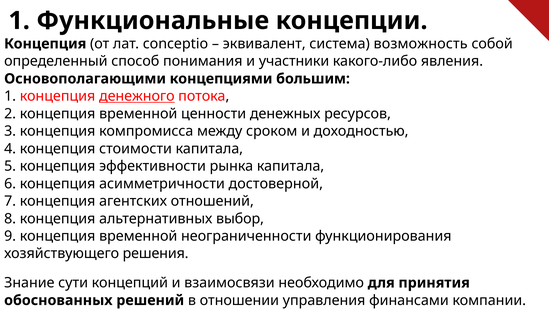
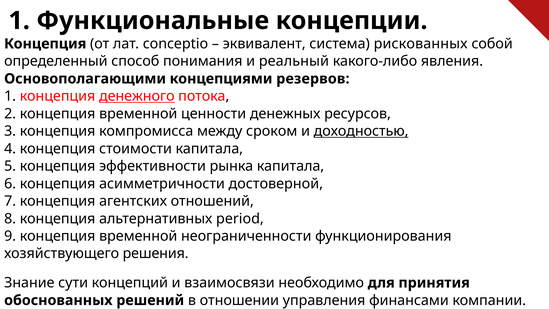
возможность: возможность -> рискованных
участники: участники -> реальный
большим: большим -> резервов
доходностью underline: none -> present
выбор: выбор -> period
